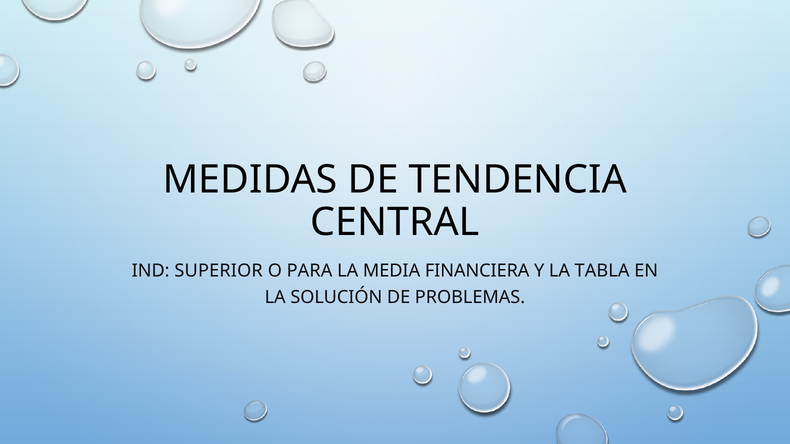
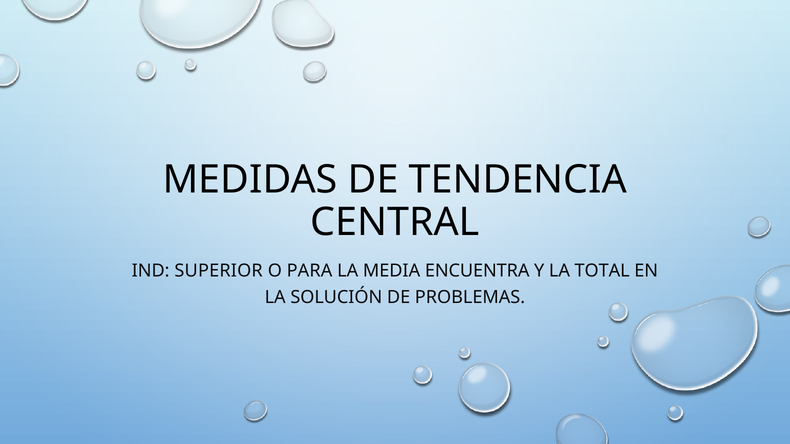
FINANCIERA: FINANCIERA -> ENCUENTRA
TABLA: TABLA -> TOTAL
